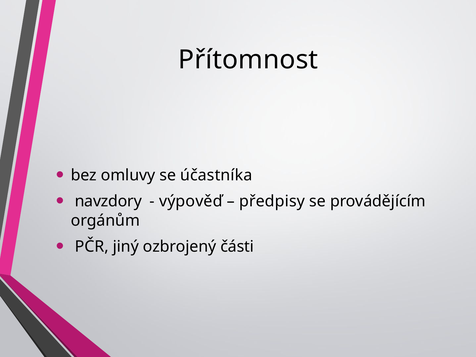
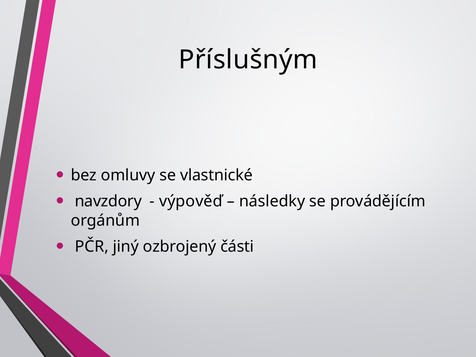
Přítomnost: Přítomnost -> Příslušným
účastníka: účastníka -> vlastnické
předpisy: předpisy -> následky
